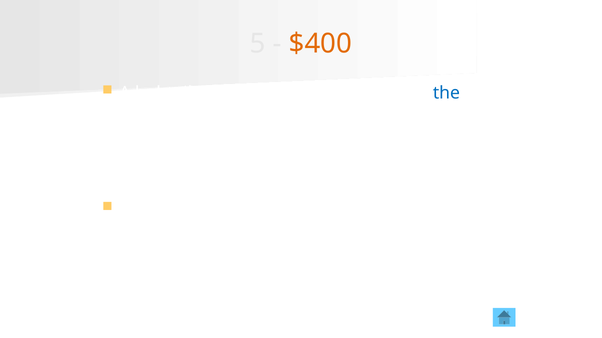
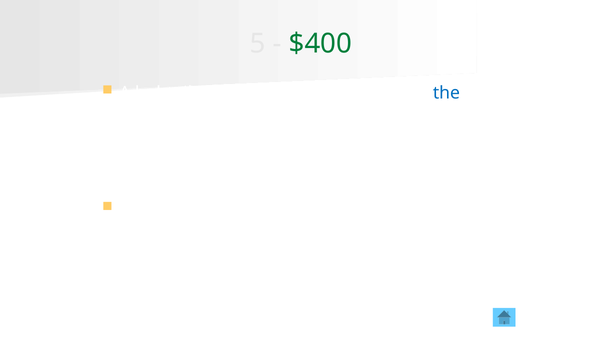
$400 colour: orange -> green
